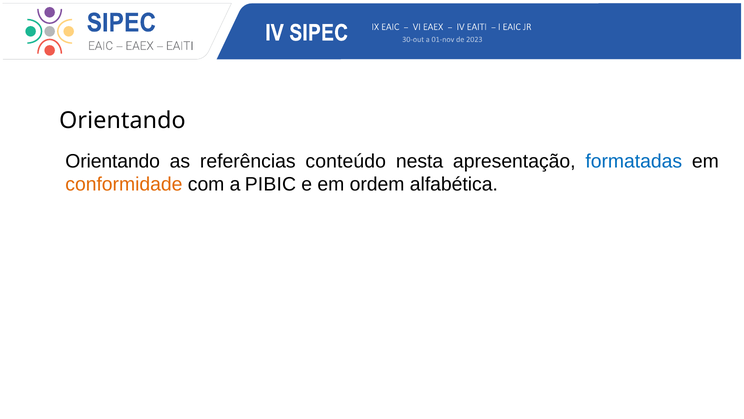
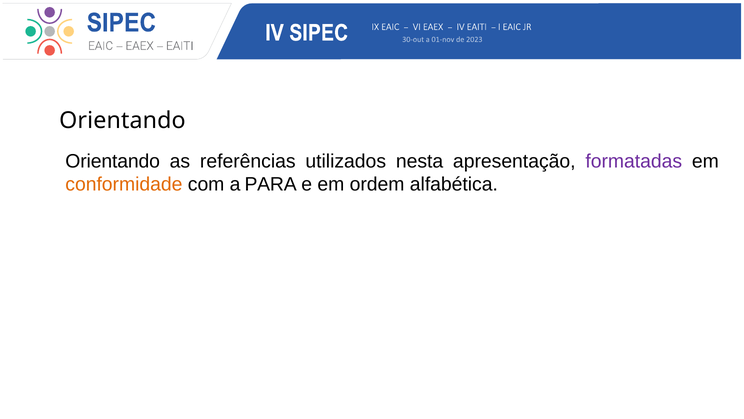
conteúdo: conteúdo -> utilizados
formatadas colour: blue -> purple
PIBIC: PIBIC -> PARA
